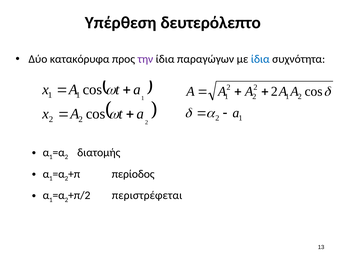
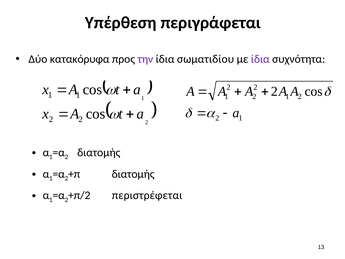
δευτερόλεπτο: δευτερόλεπτο -> περιγράφεται
παραγώγων: παραγώγων -> σωματιδίου
ίδια at (260, 59) colour: blue -> purple
περίοδος at (133, 174): περίοδος -> διατομής
